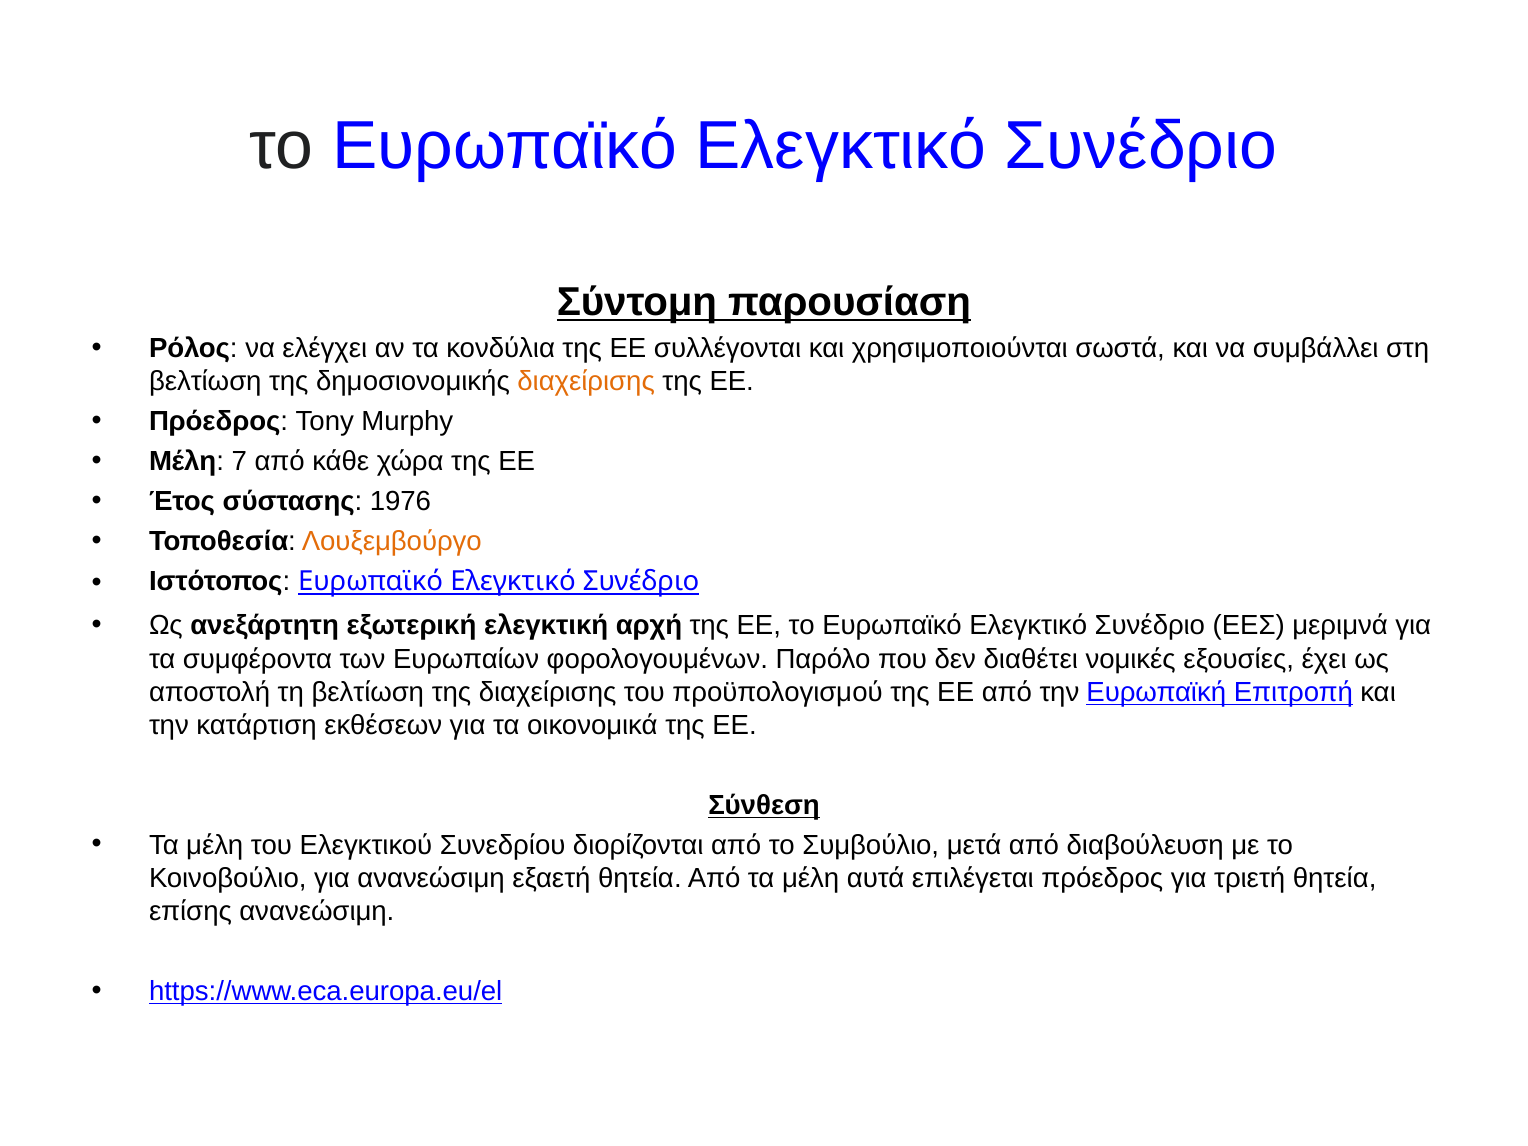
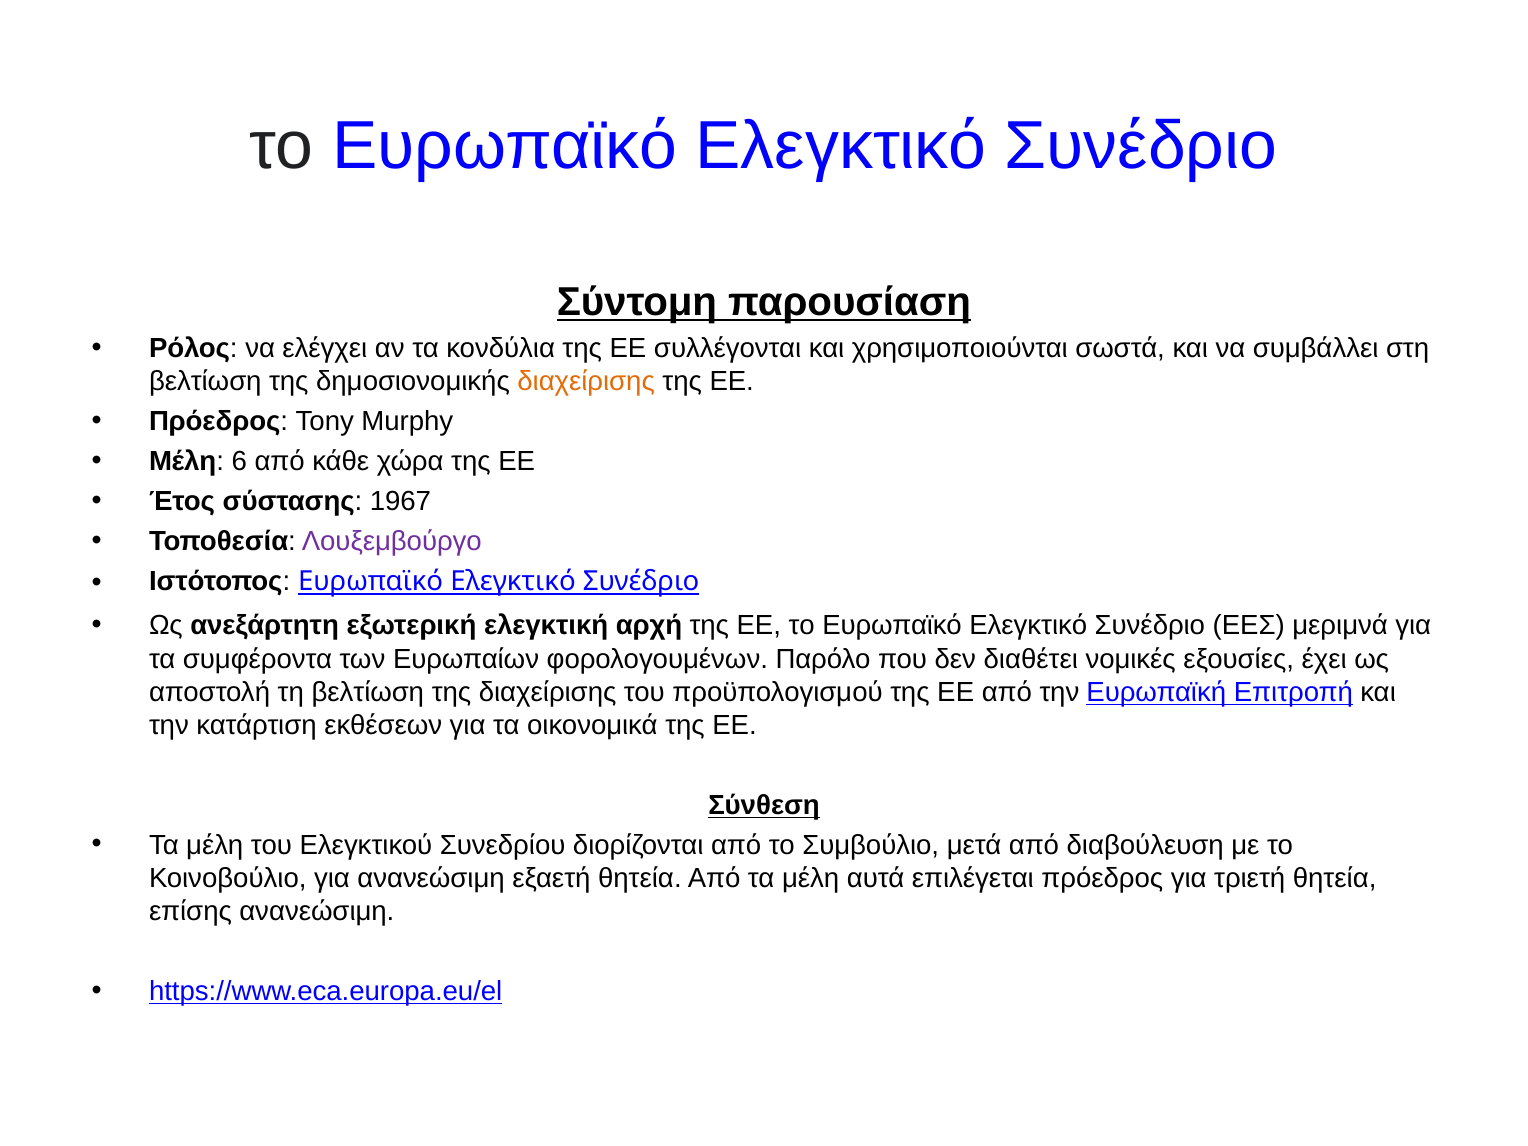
7: 7 -> 6
1976: 1976 -> 1967
Λουξεμβούργο colour: orange -> purple
